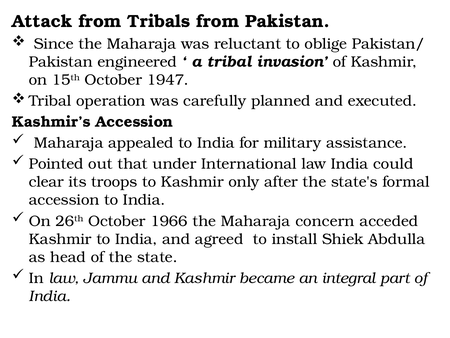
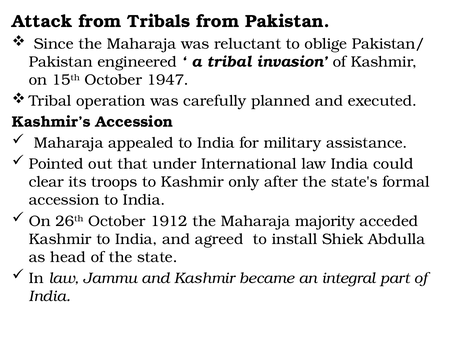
1966: 1966 -> 1912
concern: concern -> majority
